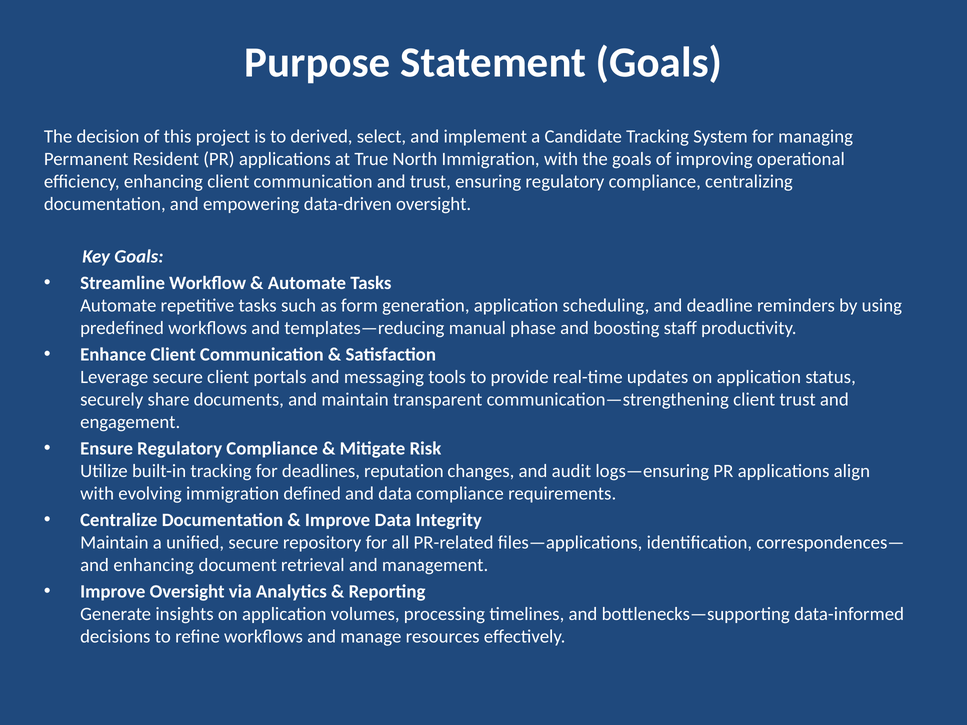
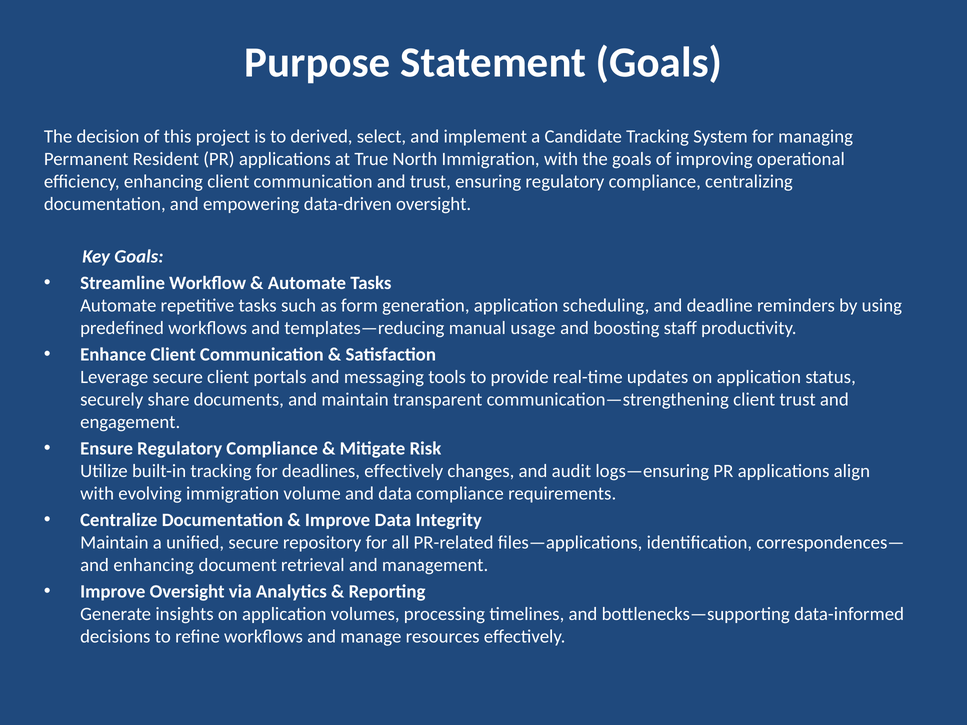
phase: phase -> usage
deadlines reputation: reputation -> effectively
defined: defined -> volume
